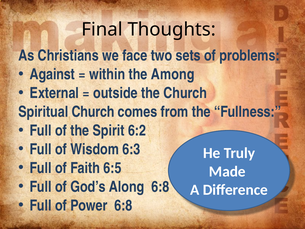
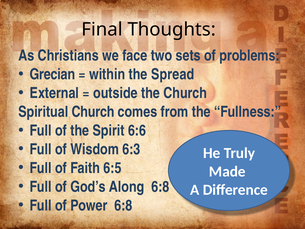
Against: Against -> Grecian
Among: Among -> Spread
6:2: 6:2 -> 6:6
